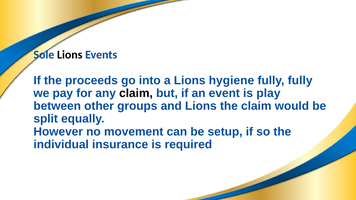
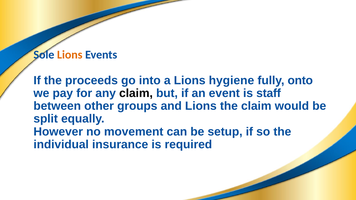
Lions at (70, 55) colour: black -> orange
fully fully: fully -> onto
play: play -> staff
